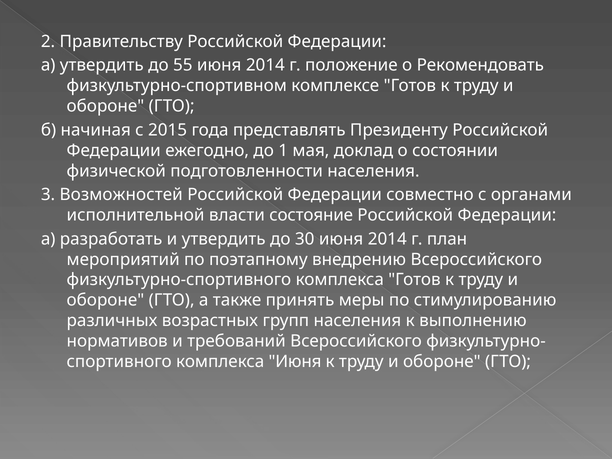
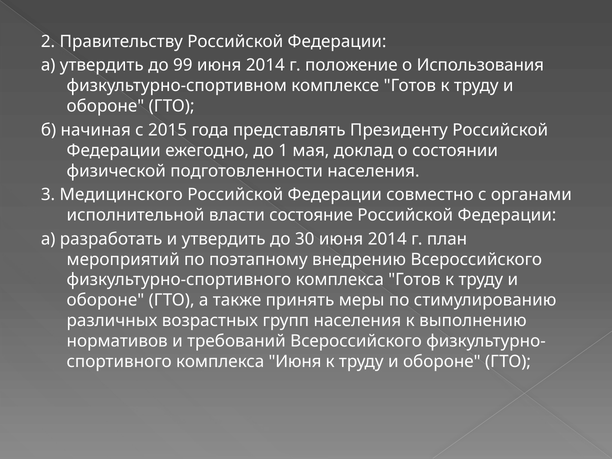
55: 55 -> 99
Рекомендовать: Рекомендовать -> Использования
Возможностей: Возможностей -> Медицинского
